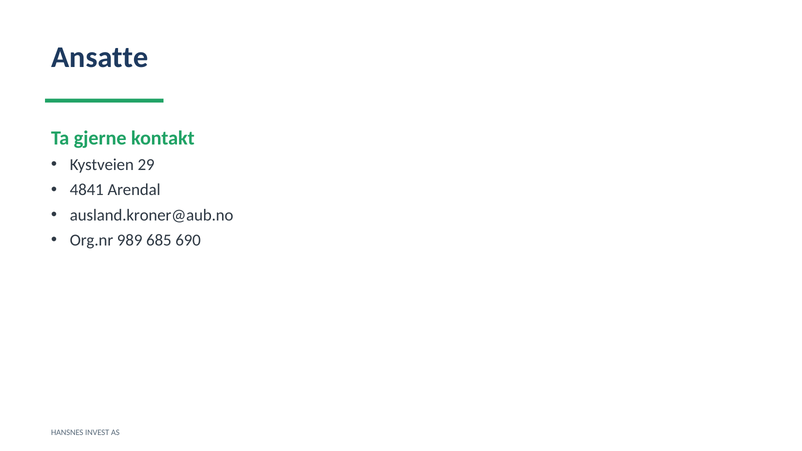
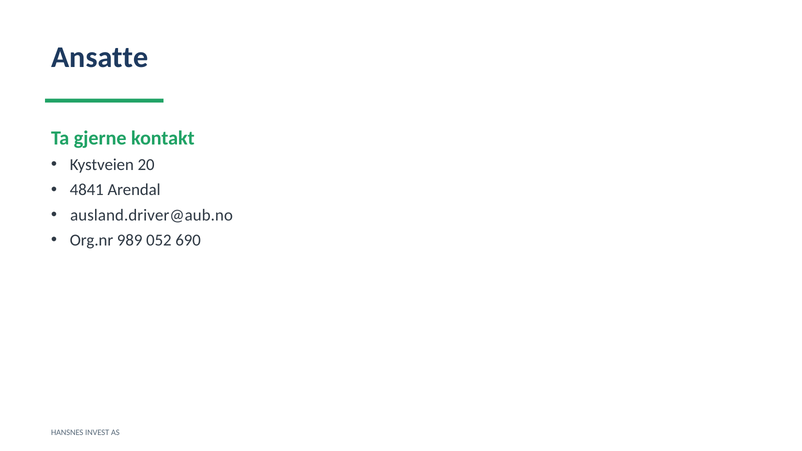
29: 29 -> 20
ausland.kroner@aub.no: ausland.kroner@aub.no -> ausland.driver@aub.no
685: 685 -> 052
